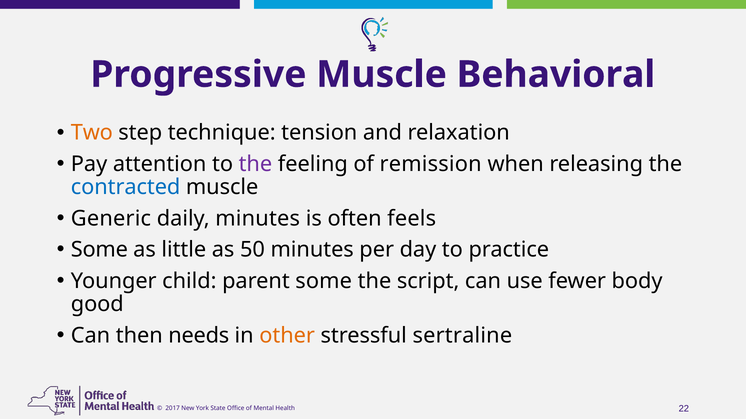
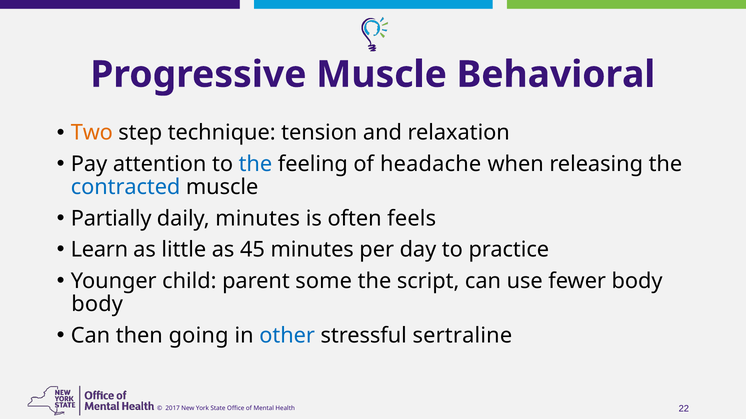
the at (255, 164) colour: purple -> blue
remission: remission -> headache
Generic: Generic -> Partially
Some at (99, 250): Some -> Learn
50: 50 -> 45
good at (97, 305): good -> body
needs: needs -> going
other colour: orange -> blue
